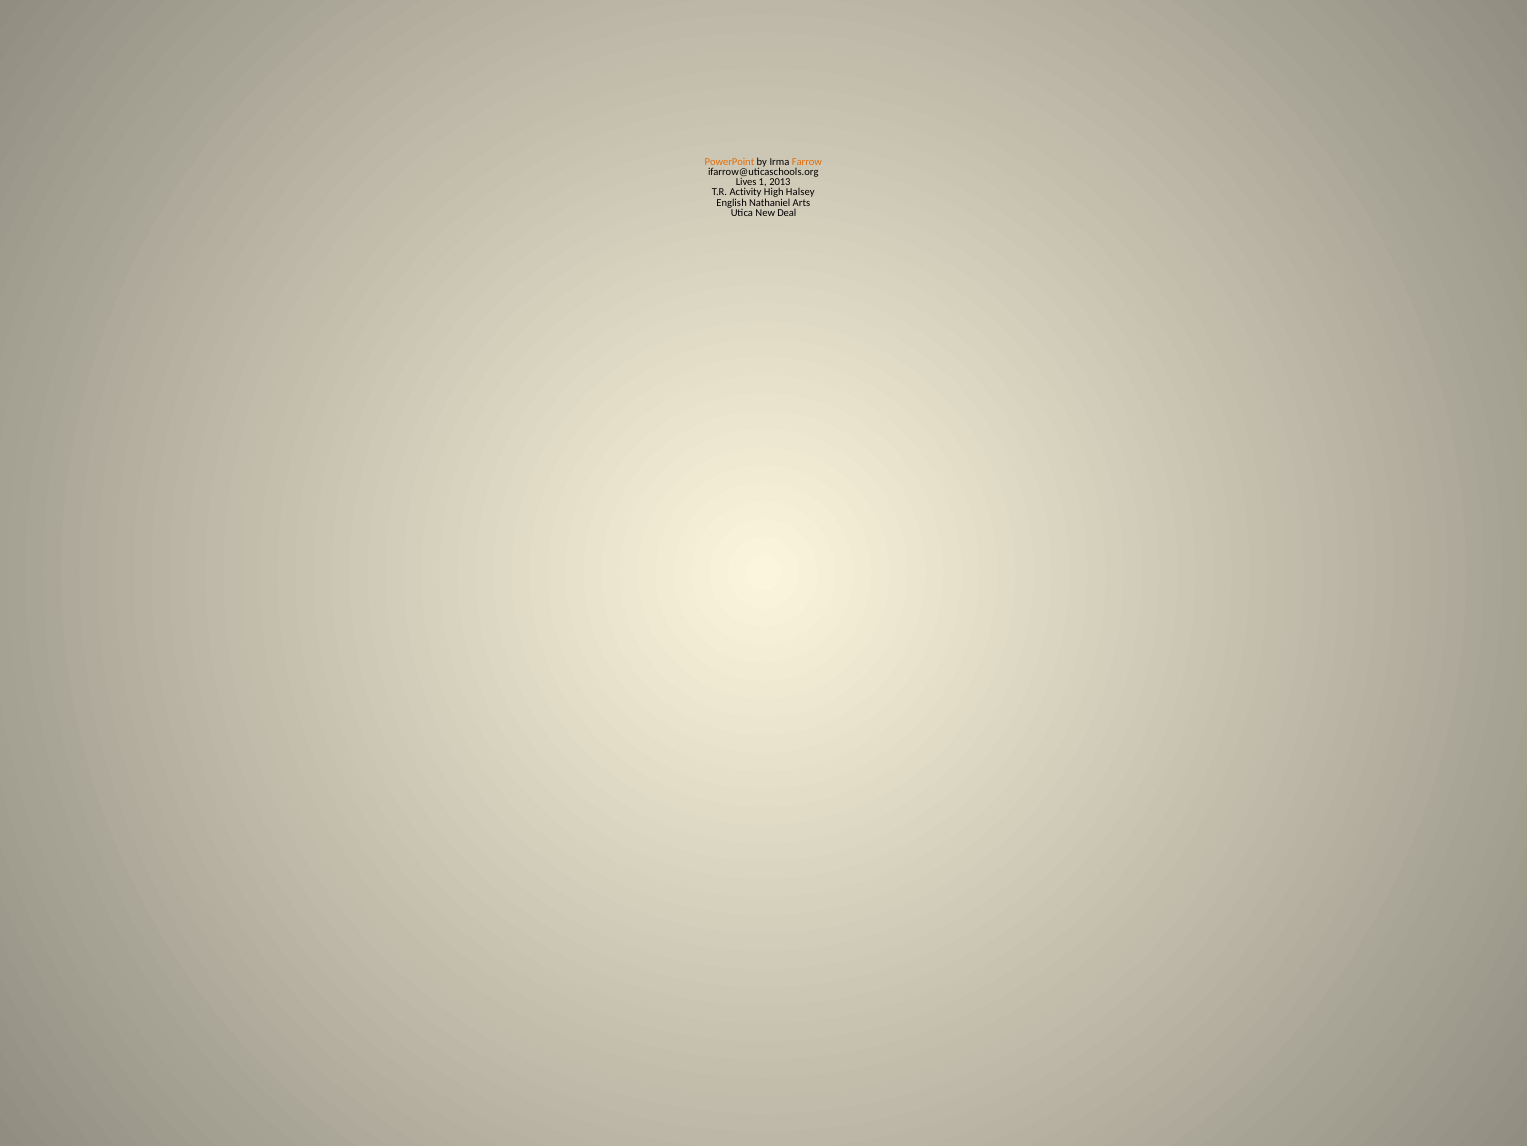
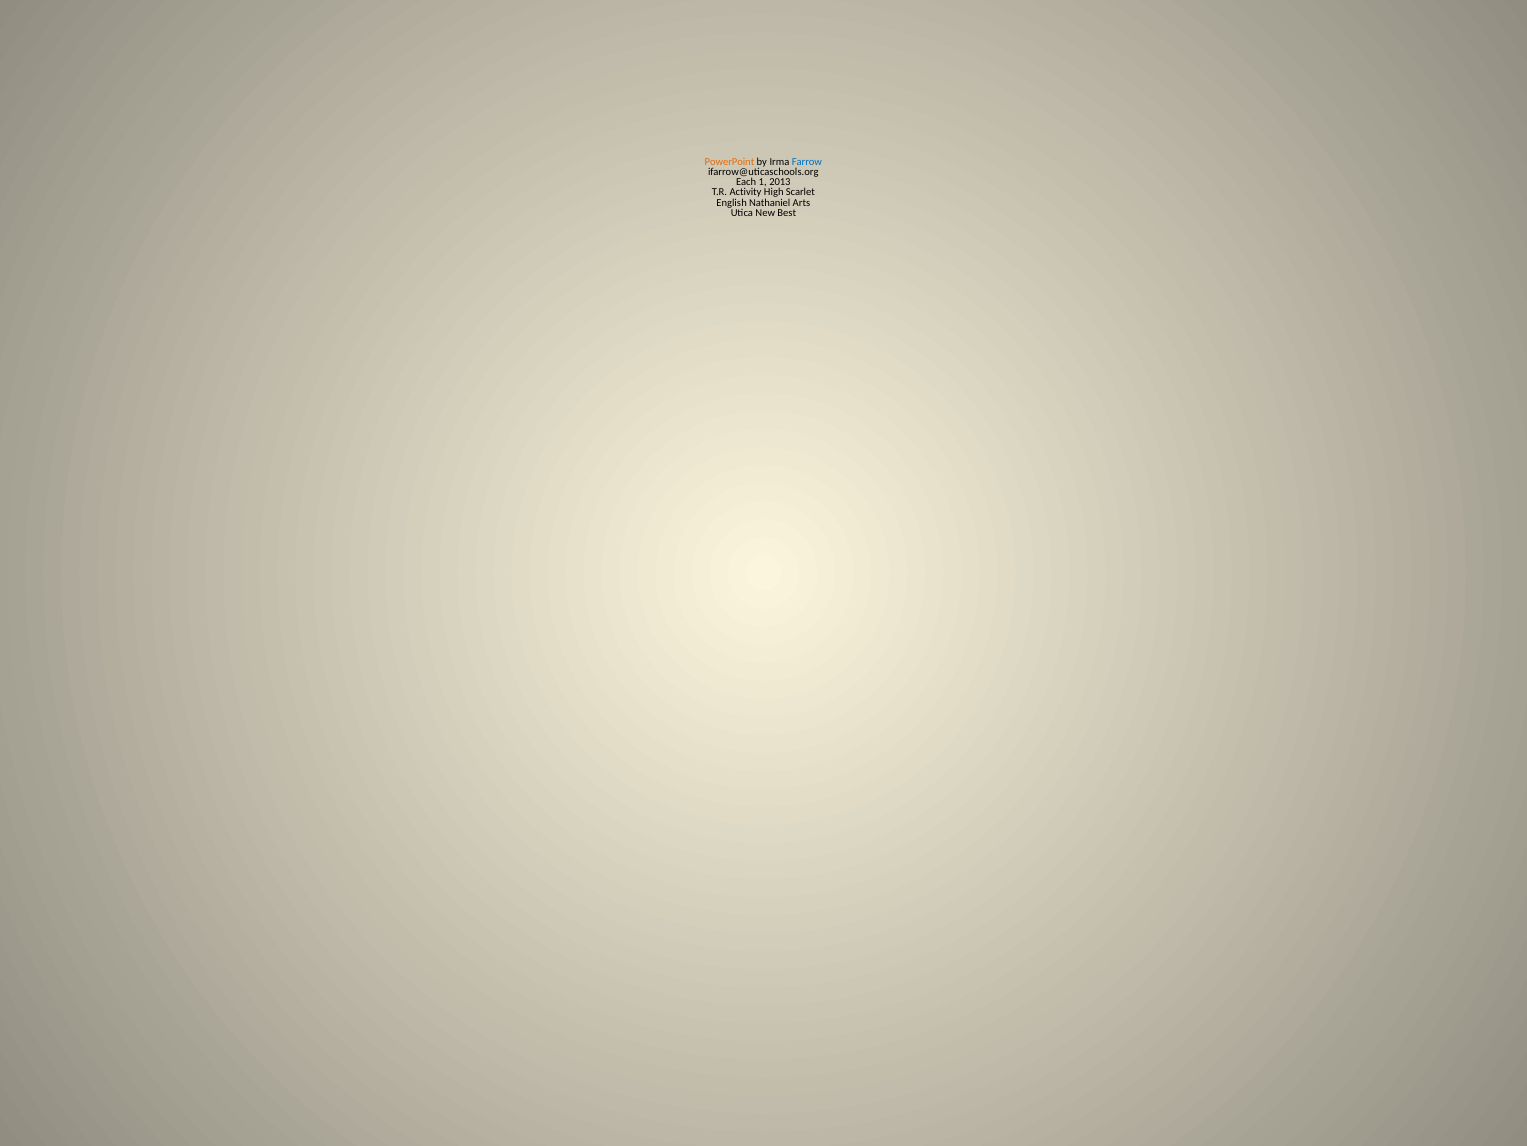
Farrow colour: orange -> blue
Lives: Lives -> Each
Halsey: Halsey -> Scarlet
Deal: Deal -> Best
